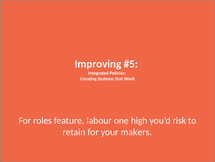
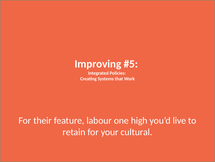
roles: roles -> their
risk: risk -> live
makers: makers -> cultural
